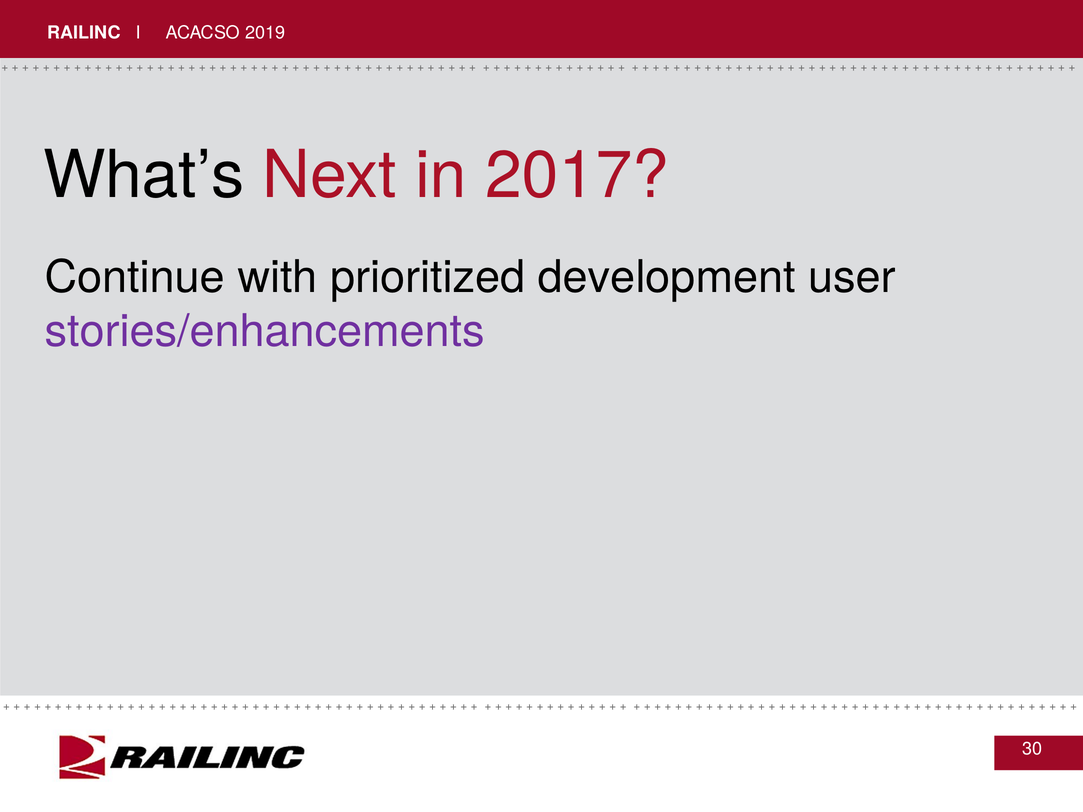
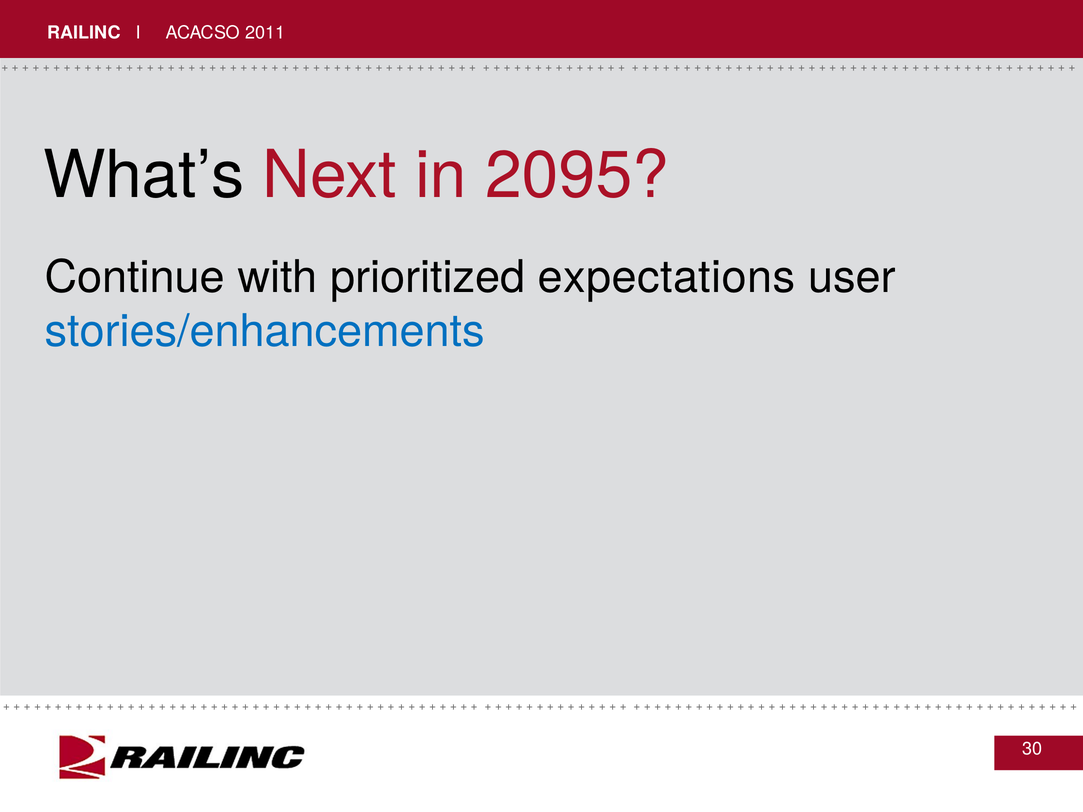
2019: 2019 -> 2011
2017: 2017 -> 2095
development: development -> expectations
stories/enhancements colour: purple -> blue
